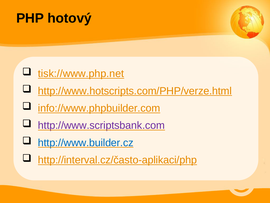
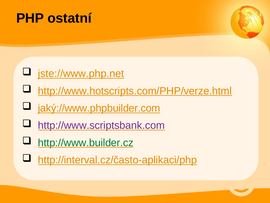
hotový: hotový -> ostatní
tisk://www.php.net: tisk://www.php.net -> jste://www.php.net
info://www.phpbuilder.com: info://www.phpbuilder.com -> jaký://www.phpbuilder.com
http://www.builder.cz colour: blue -> green
